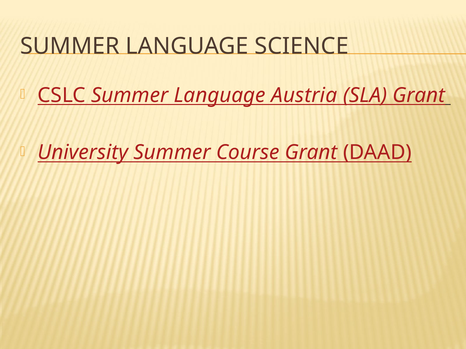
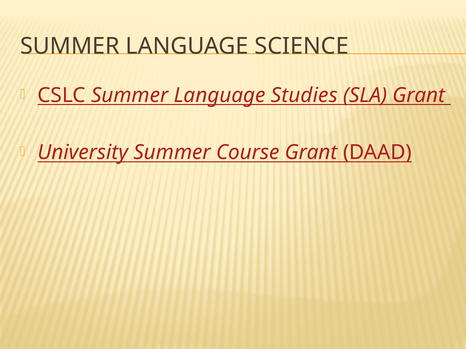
Austria: Austria -> Studies
